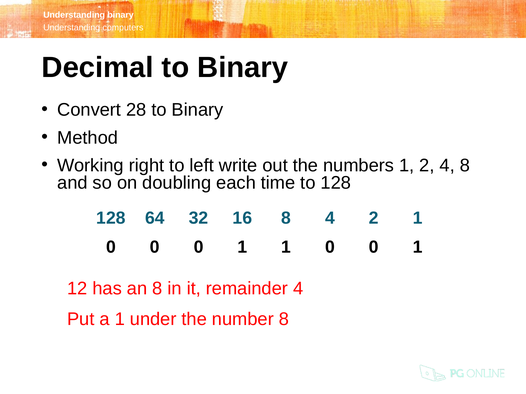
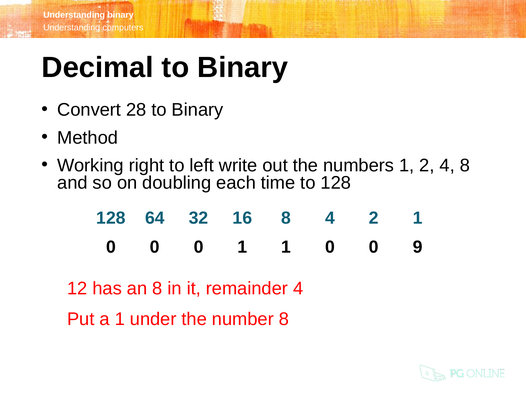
1 0 0 1: 1 -> 9
